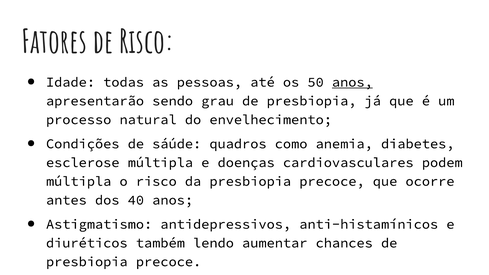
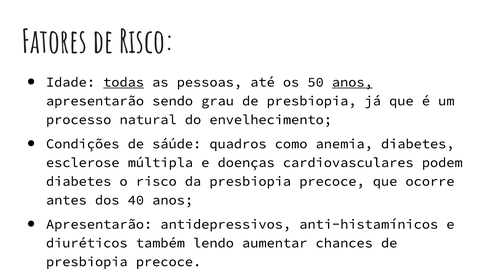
todas underline: none -> present
múltipla at (79, 181): múltipla -> diabetes
Astigmatismo at (99, 224): Astigmatismo -> Apresentarão
